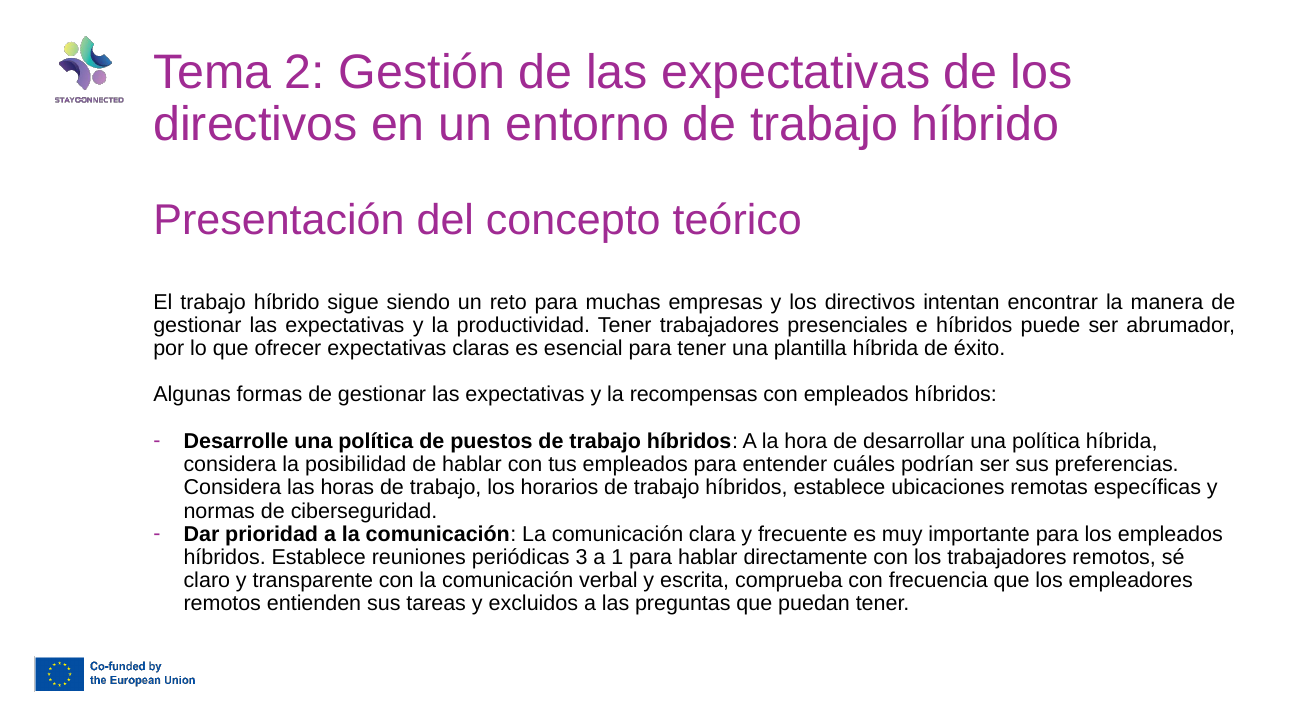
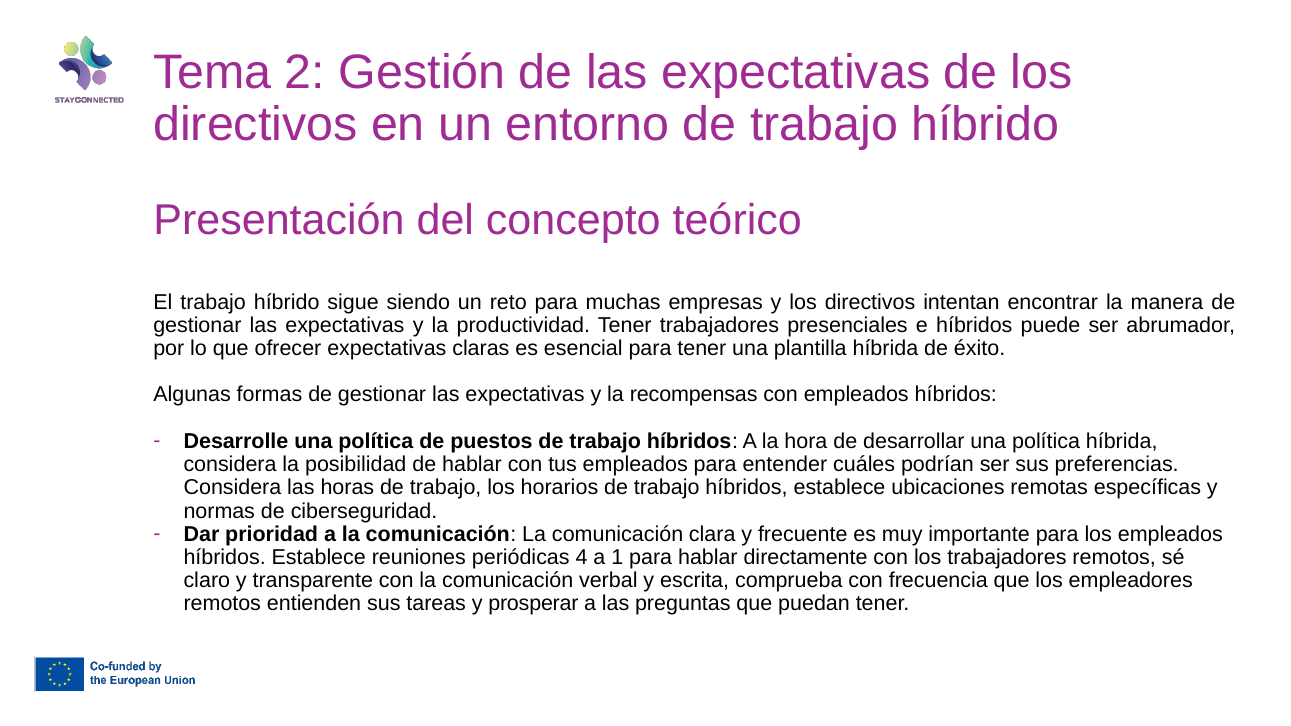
3: 3 -> 4
excluidos: excluidos -> prosperar
